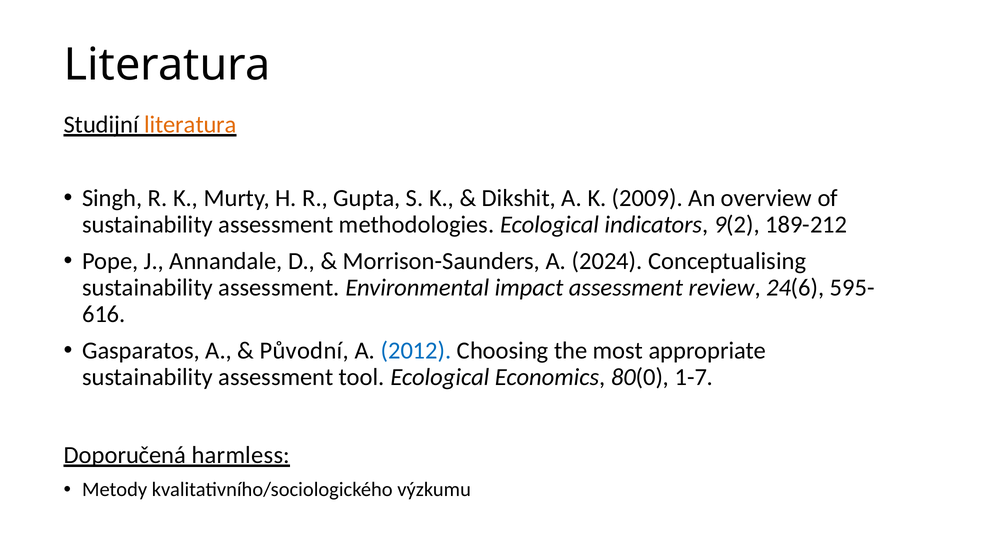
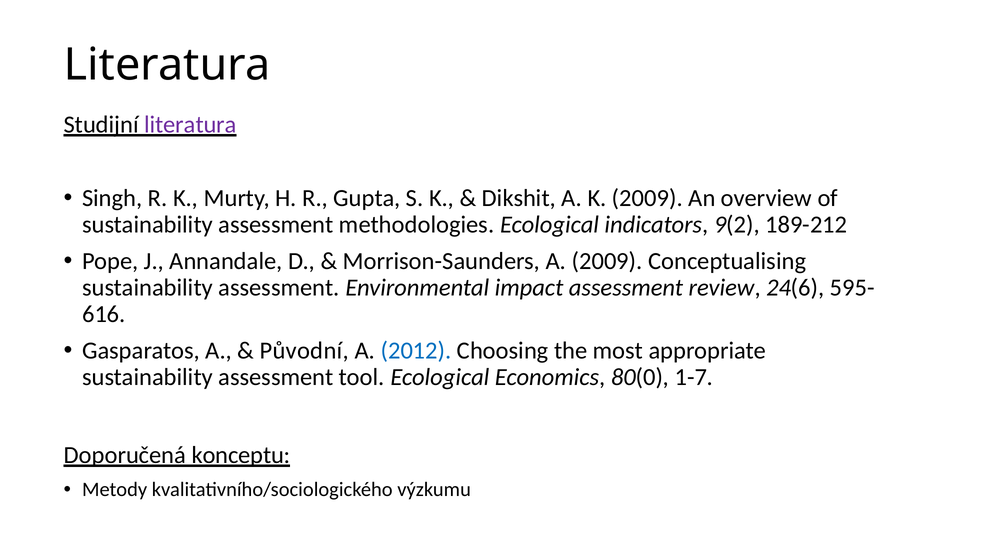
literatura at (190, 125) colour: orange -> purple
A 2024: 2024 -> 2009
harmless: harmless -> konceptu
